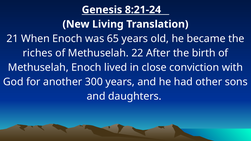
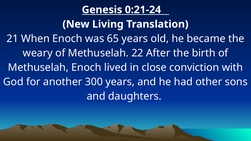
8:21-24: 8:21-24 -> 0:21-24
riches: riches -> weary
